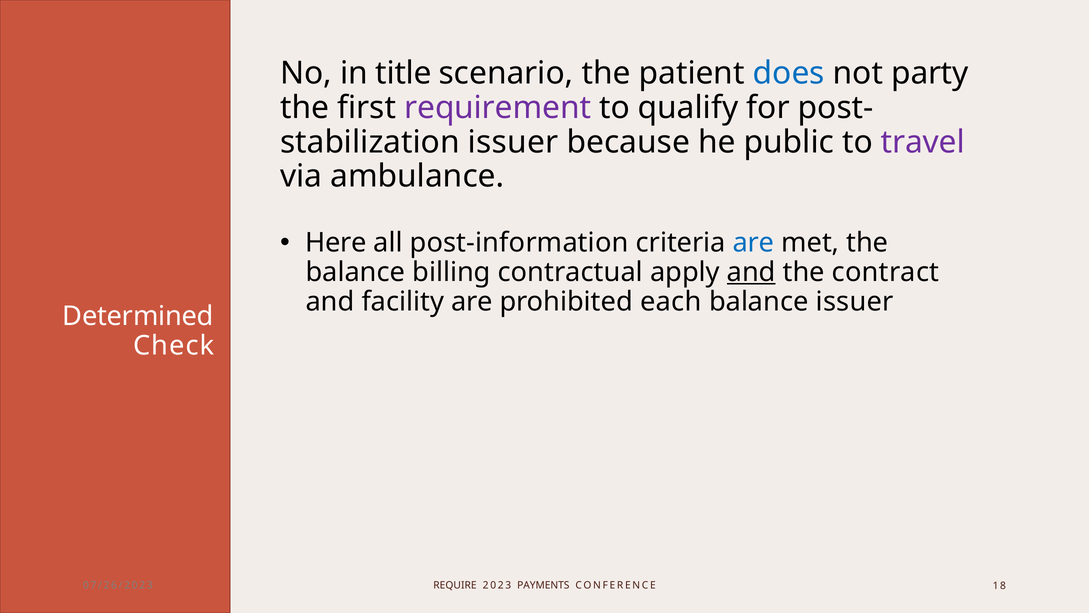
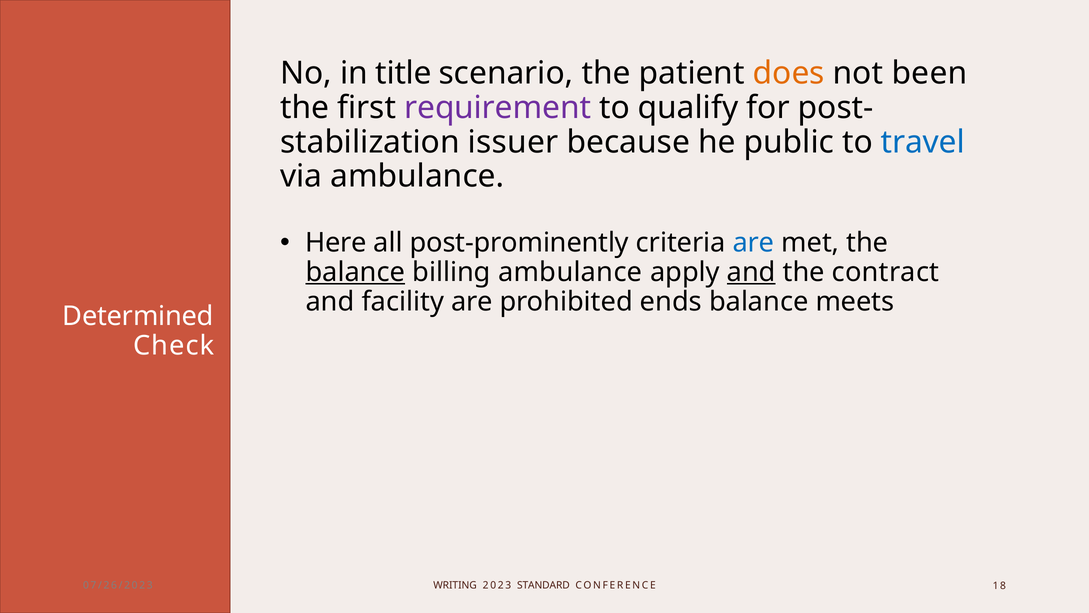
does colour: blue -> orange
party: party -> been
travel colour: purple -> blue
post-information: post-information -> post-prominently
balance at (355, 272) underline: none -> present
billing contractual: contractual -> ambulance
each: each -> ends
balance issuer: issuer -> meets
REQUIRE: REQUIRE -> WRITING
PAYMENTS: PAYMENTS -> STANDARD
